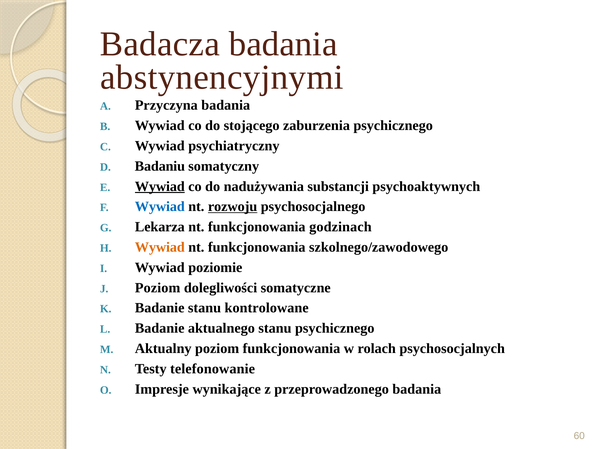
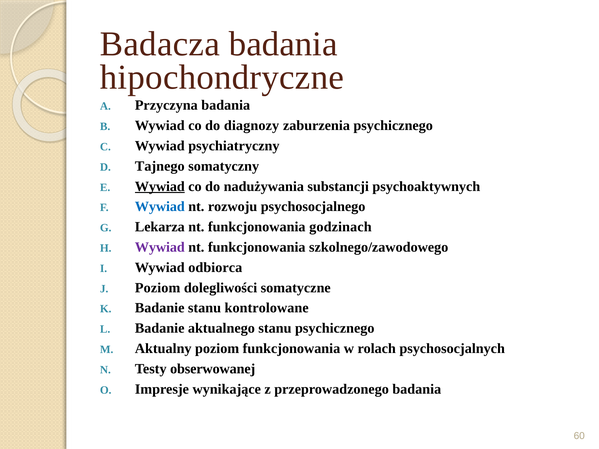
abstynencyjnymi: abstynencyjnymi -> hipochondryczne
stojącego: stojącego -> diagnozy
Badaniu: Badaniu -> Tajnego
rozwoju underline: present -> none
Wywiad at (160, 247) colour: orange -> purple
poziomie: poziomie -> odbiorca
telefonowanie: telefonowanie -> obserwowanej
